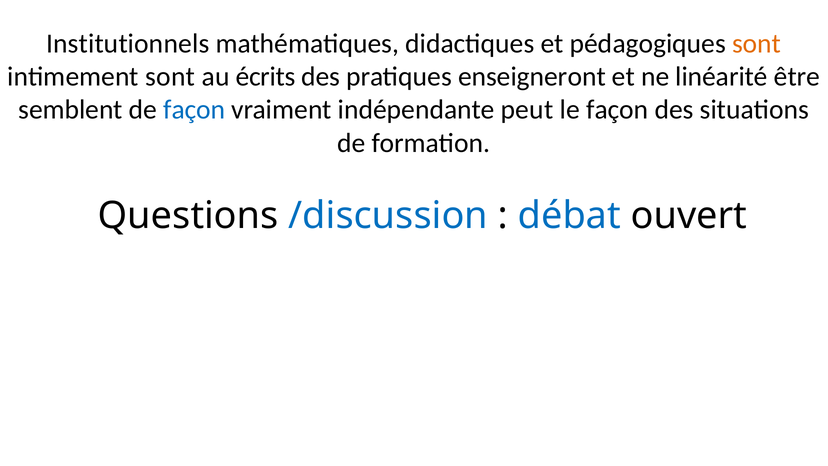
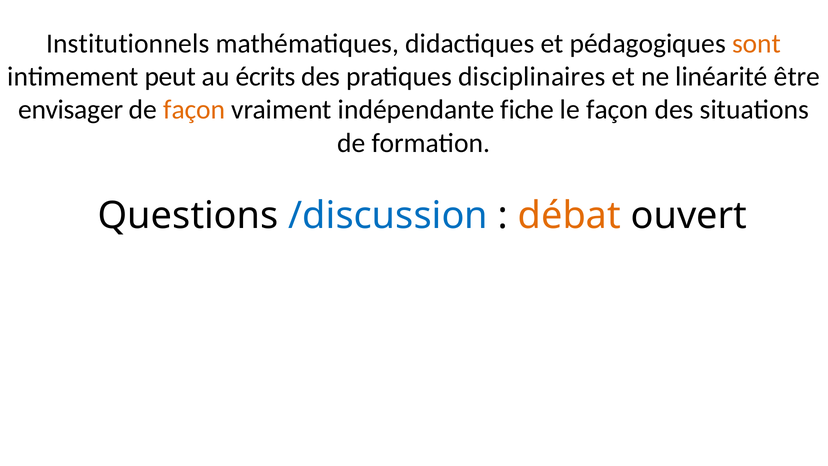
intimement sont: sont -> peut
enseigneront: enseigneront -> disciplinaires
semblent: semblent -> envisager
façon at (194, 110) colour: blue -> orange
peut: peut -> fiche
débat colour: blue -> orange
